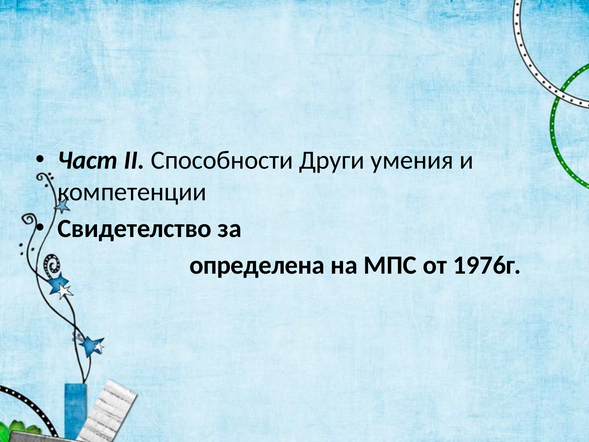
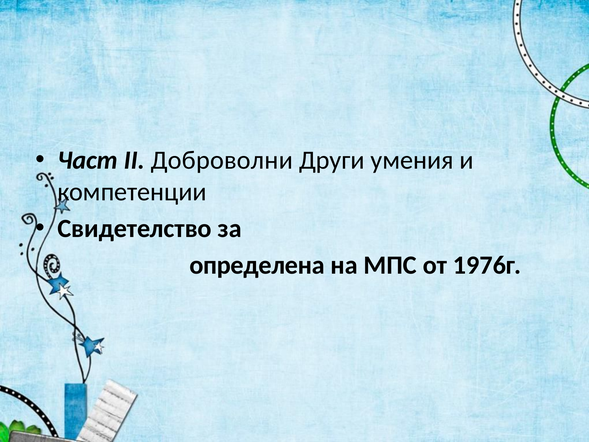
Способности: Способности -> Доброволни
